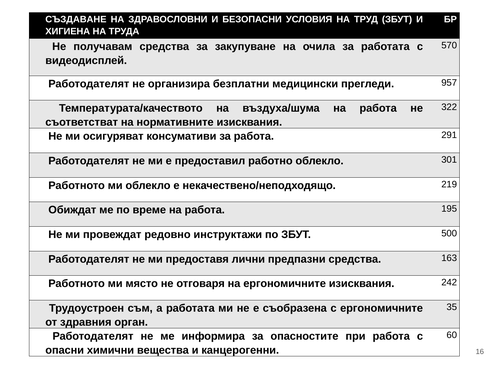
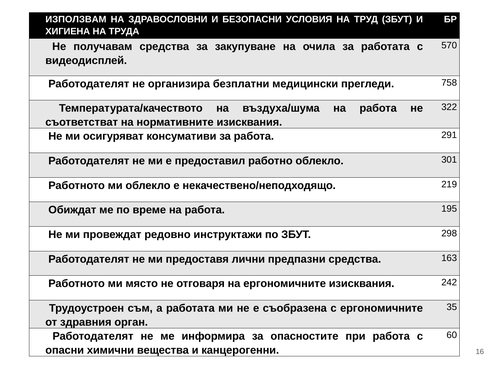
СЪЗДАВАНЕ: СЪЗДАВАНЕ -> ИЗПОЛЗВАМ
957: 957 -> 758
500: 500 -> 298
